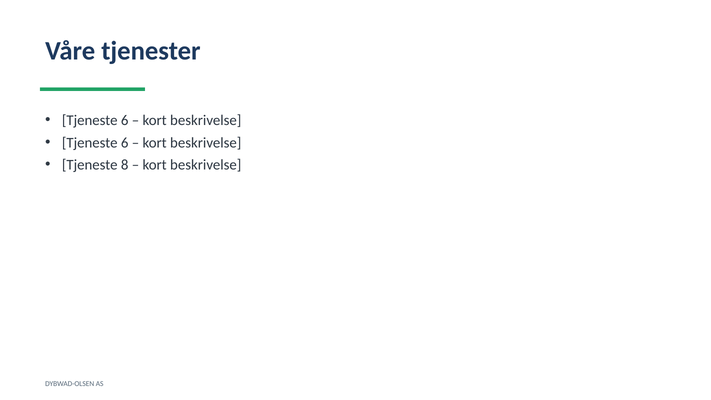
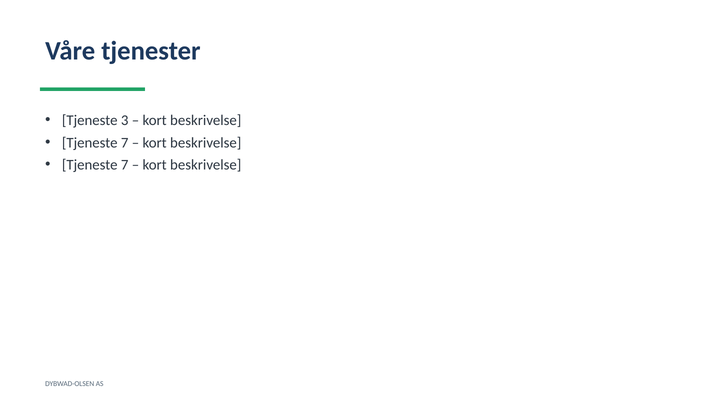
6 at (125, 120): 6 -> 3
6 at (125, 143): 6 -> 7
8 at (125, 165): 8 -> 7
